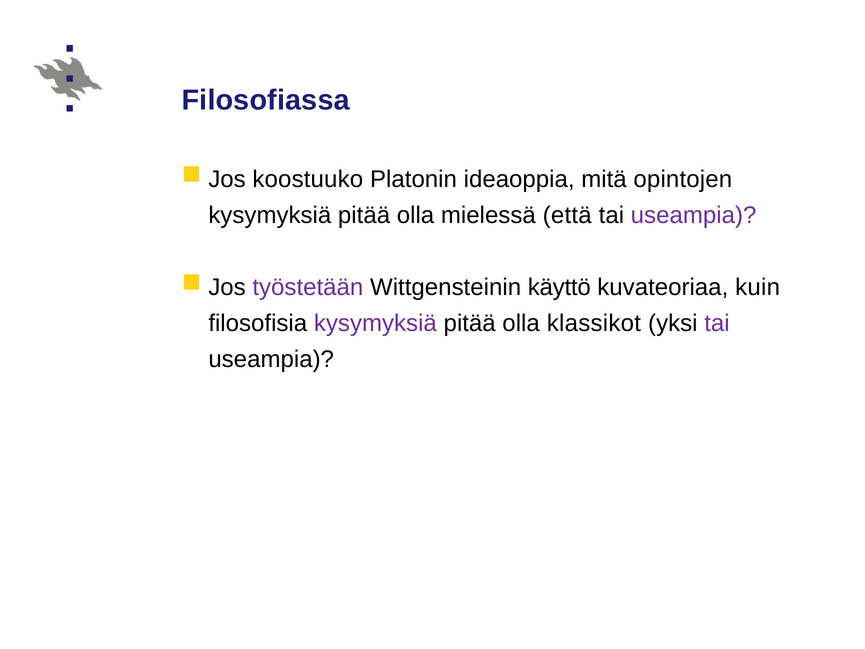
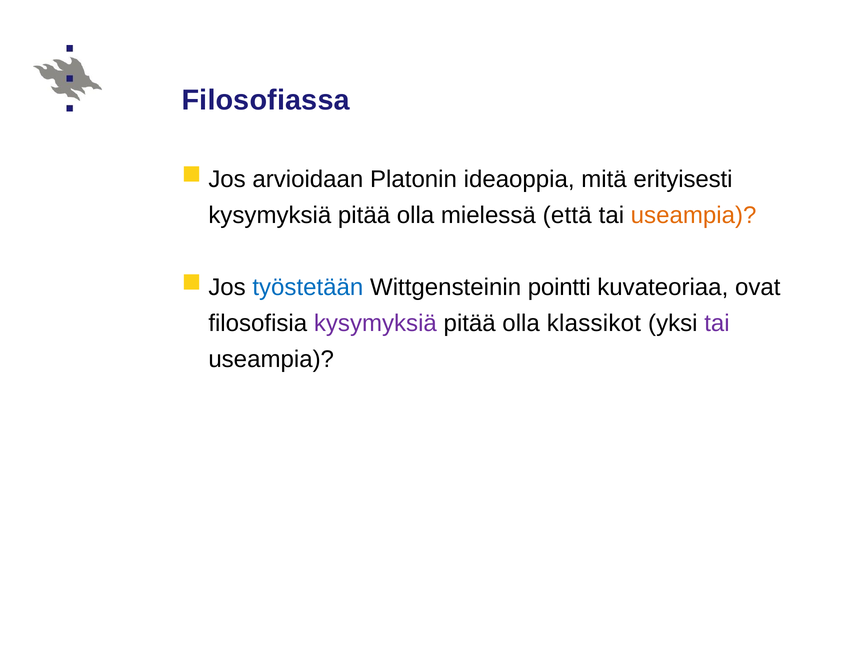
koostuuko: koostuuko -> arvioidaan
opintojen: opintojen -> erityisesti
useampia at (694, 215) colour: purple -> orange
työstetään colour: purple -> blue
käyttö: käyttö -> pointti
kuin: kuin -> ovat
